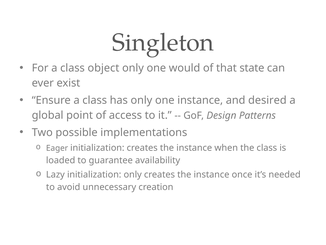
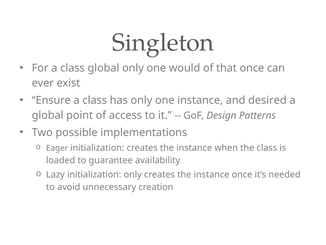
class object: object -> global
that state: state -> once
